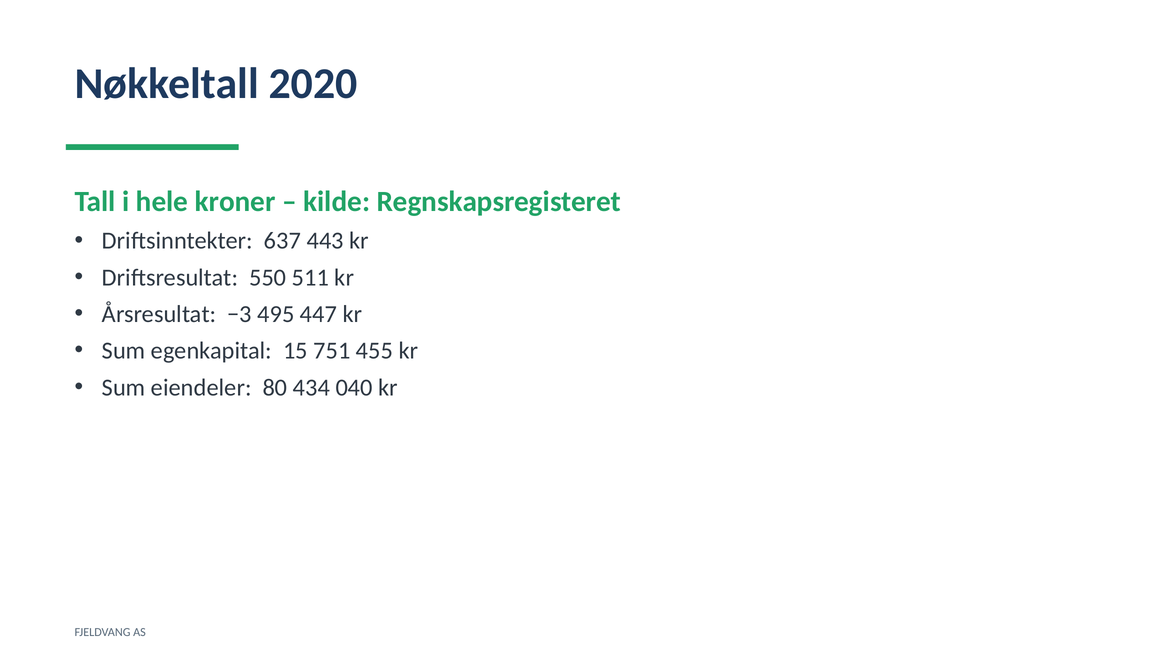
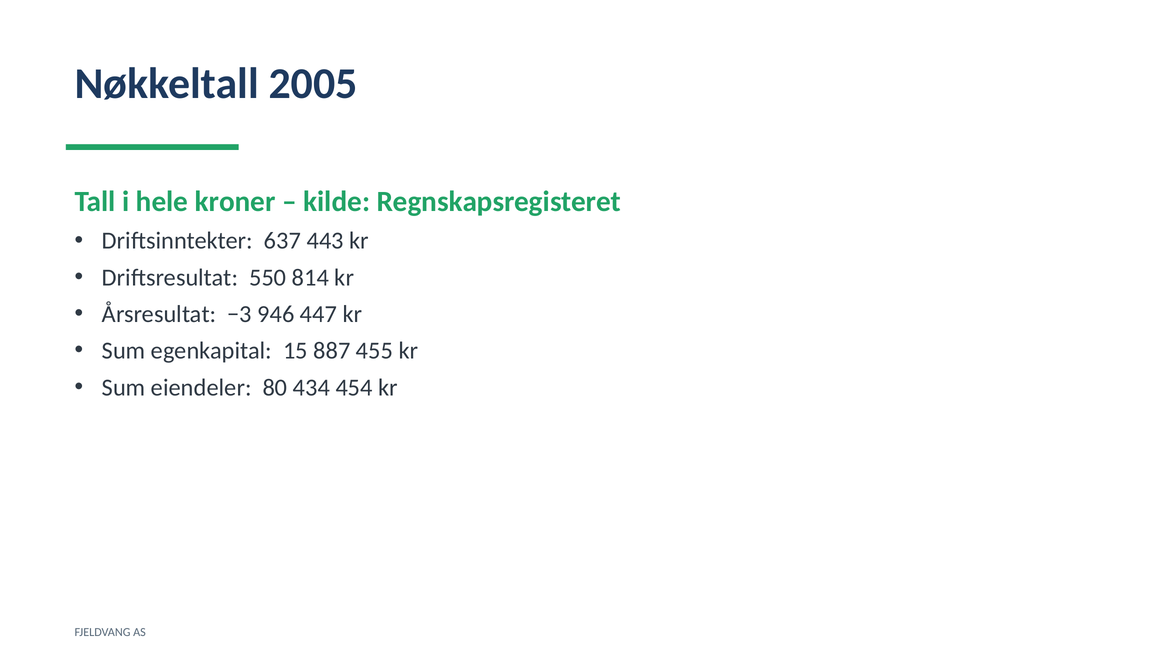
2020: 2020 -> 2005
511: 511 -> 814
495: 495 -> 946
751: 751 -> 887
040: 040 -> 454
